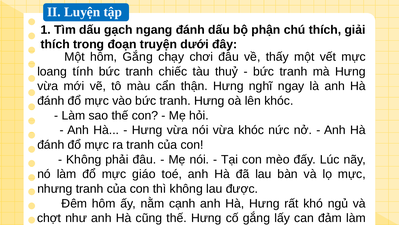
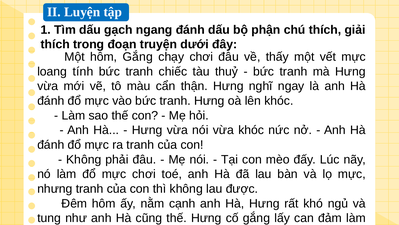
mực giáo: giáo -> chơi
chợt: chợt -> tung
